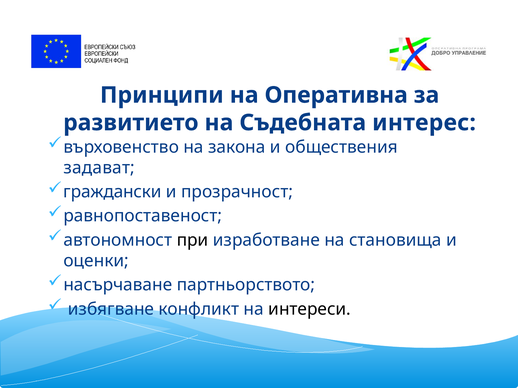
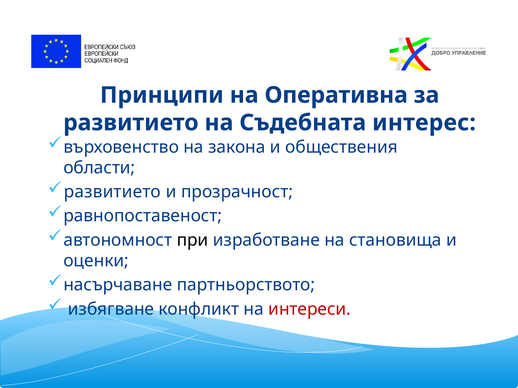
задават: задават -> области
граждански at (112, 192): граждански -> развитието
интереси colour: black -> red
